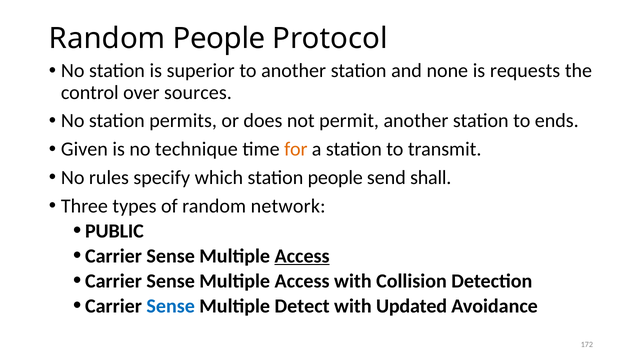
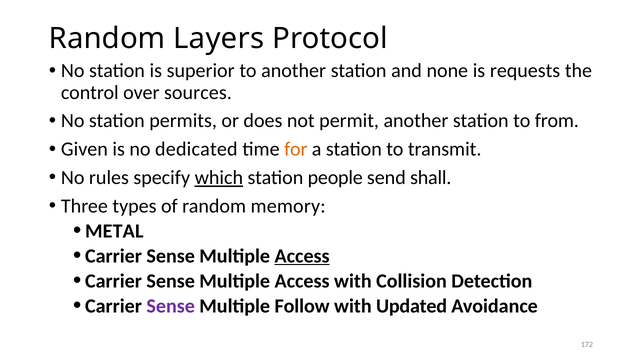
Random People: People -> Layers
ends: ends -> from
technique: technique -> dedicated
which underline: none -> present
network: network -> memory
PUBLIC: PUBLIC -> METAL
Sense at (171, 306) colour: blue -> purple
Detect: Detect -> Follow
